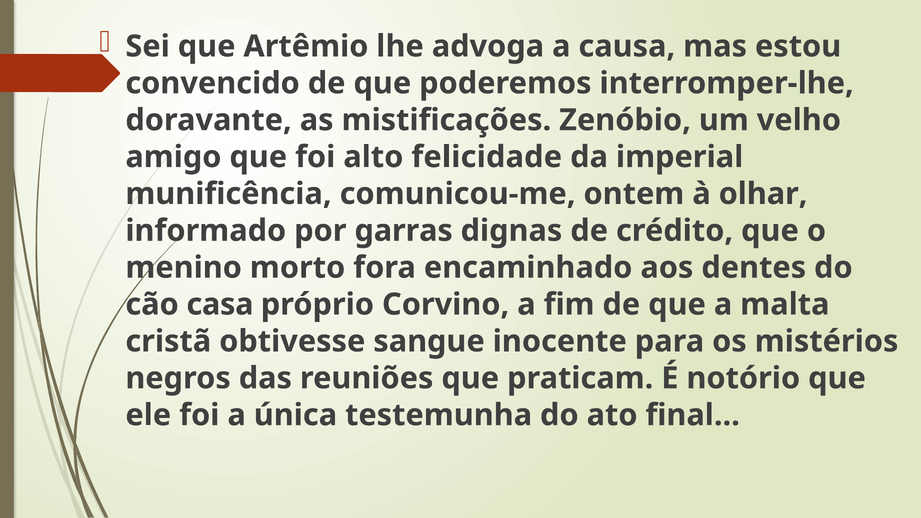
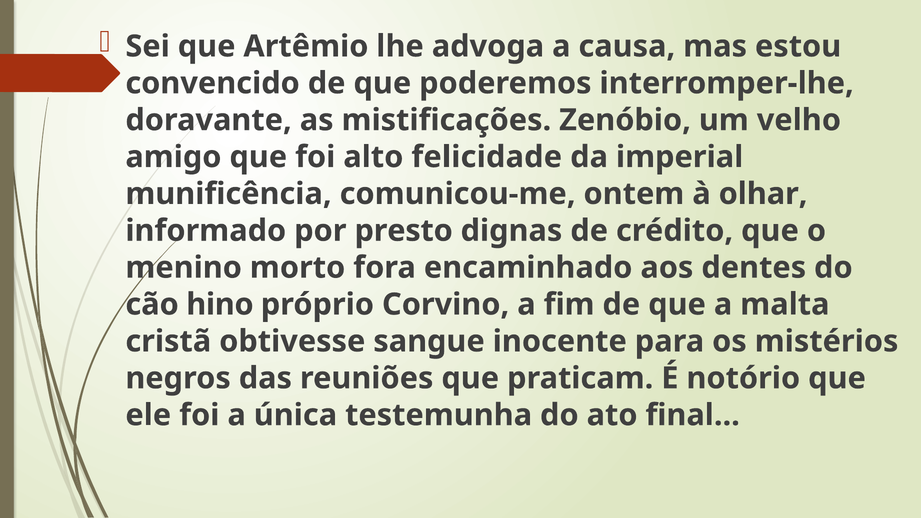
garras: garras -> presto
casa: casa -> hino
